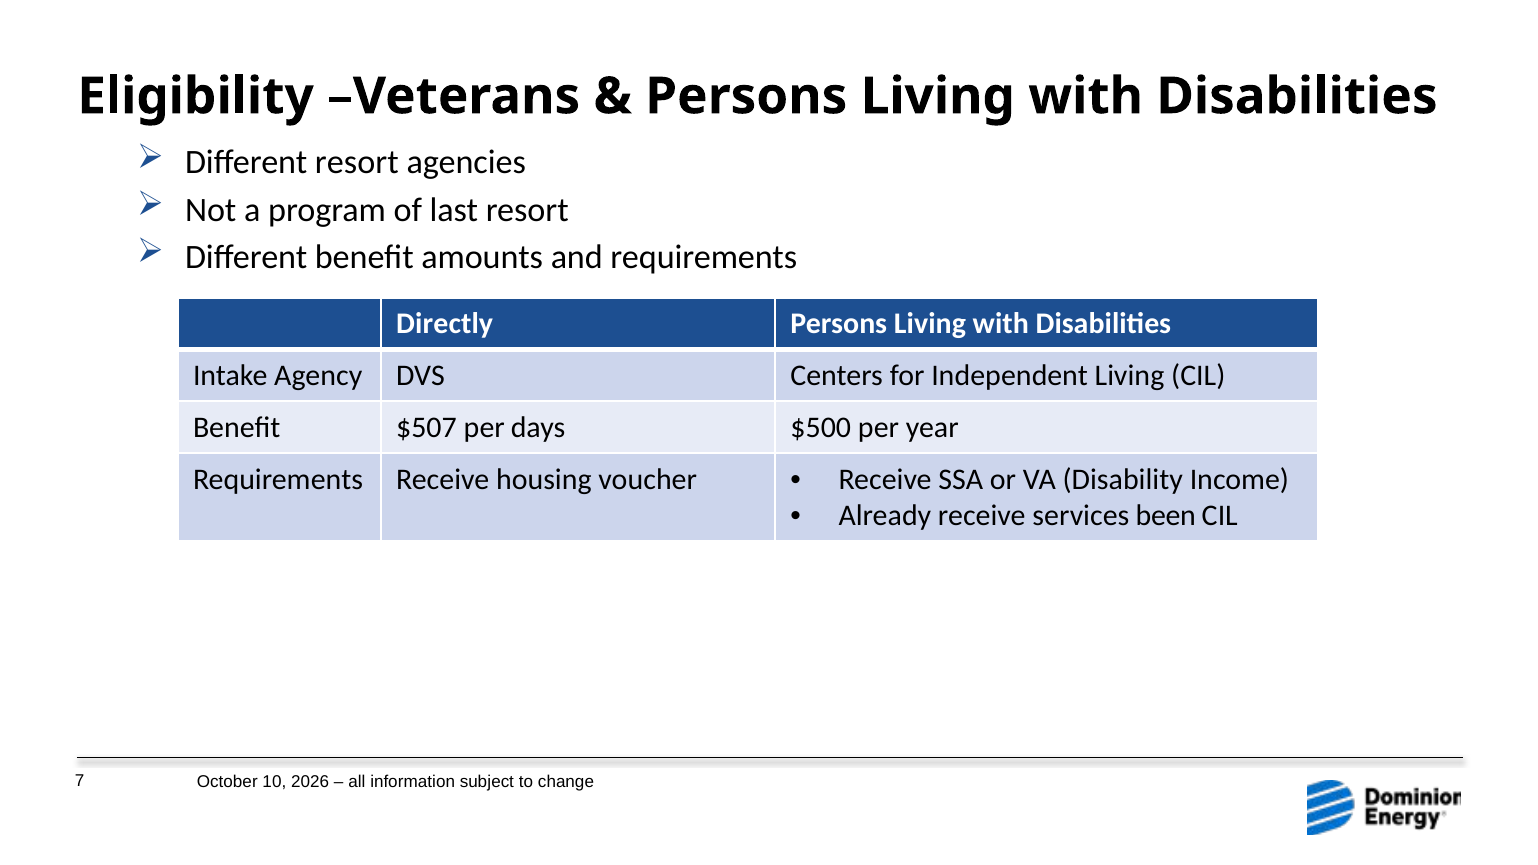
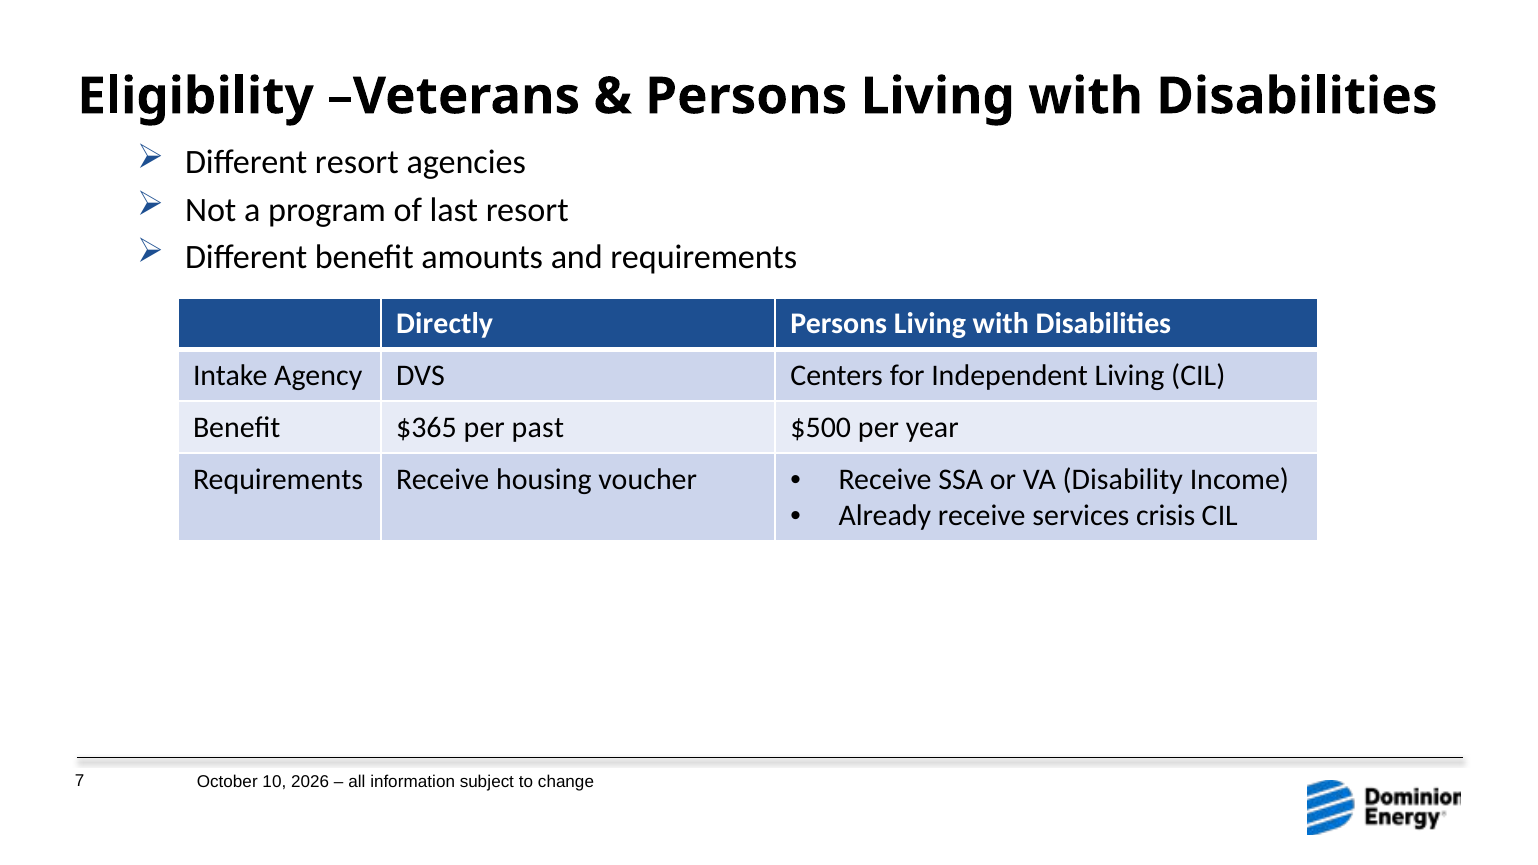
$507: $507 -> $365
days: days -> past
been: been -> crisis
